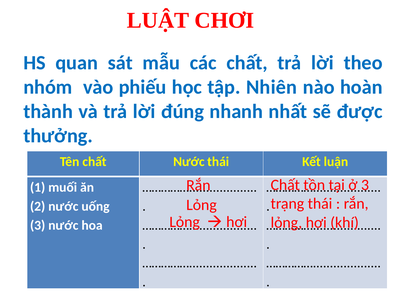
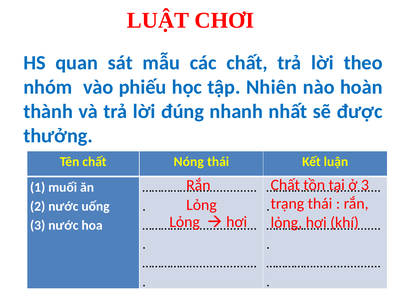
chất Nước: Nước -> Nóng
